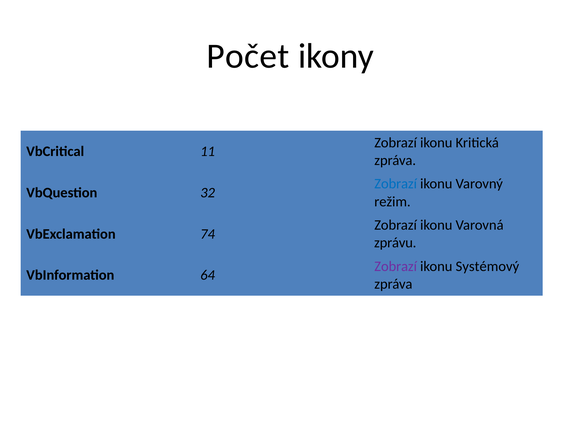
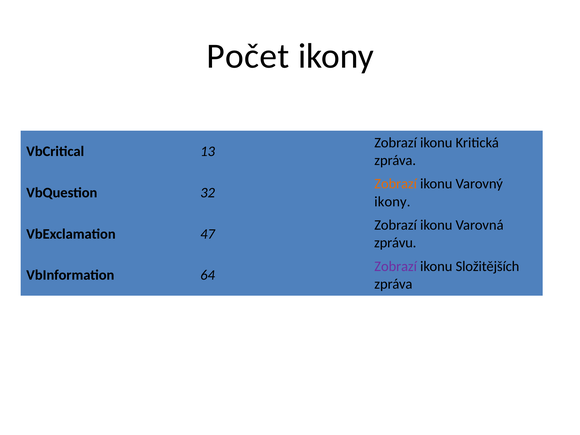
11: 11 -> 13
Zobrazí at (396, 184) colour: blue -> orange
režim at (392, 202): režim -> ikony
74: 74 -> 47
Systémový: Systémový -> Složitějších
